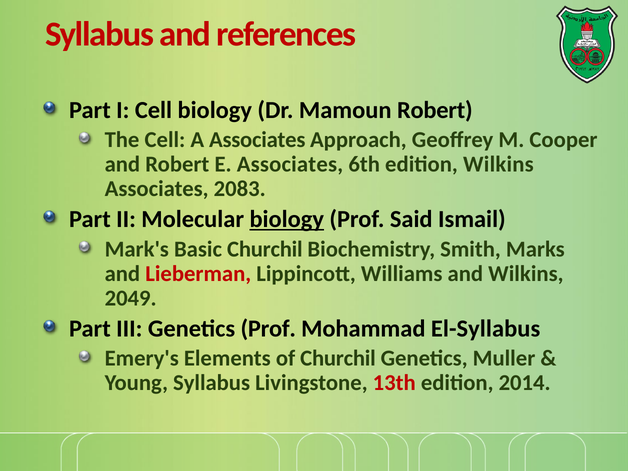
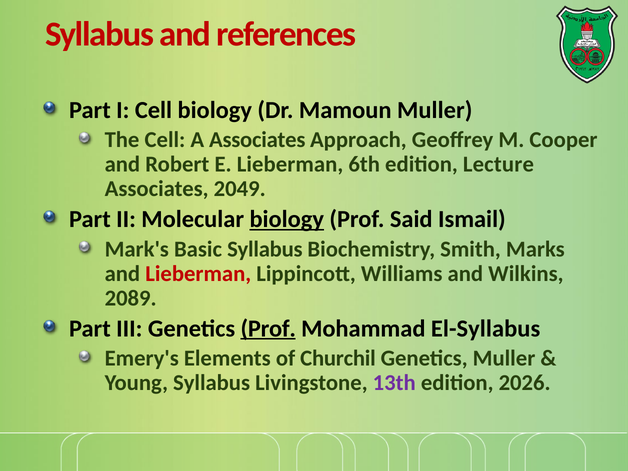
Mamoun Robert: Robert -> Muller
E Associates: Associates -> Lieberman
edition Wilkins: Wilkins -> Lecture
2083: 2083 -> 2049
Basic Churchil: Churchil -> Syllabus
2049: 2049 -> 2089
Prof at (268, 328) underline: none -> present
13th colour: red -> purple
2014: 2014 -> 2026
